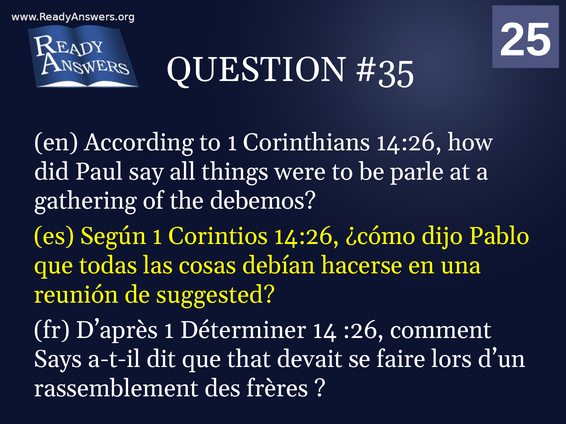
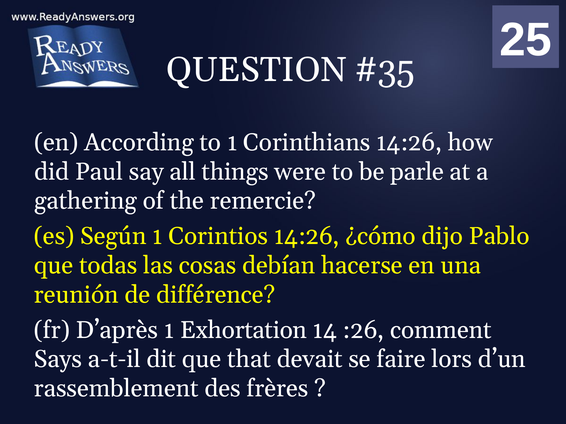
debemos: debemos -> remercie
suggested: suggested -> différence
Déterminer: Déterminer -> Exhortation
